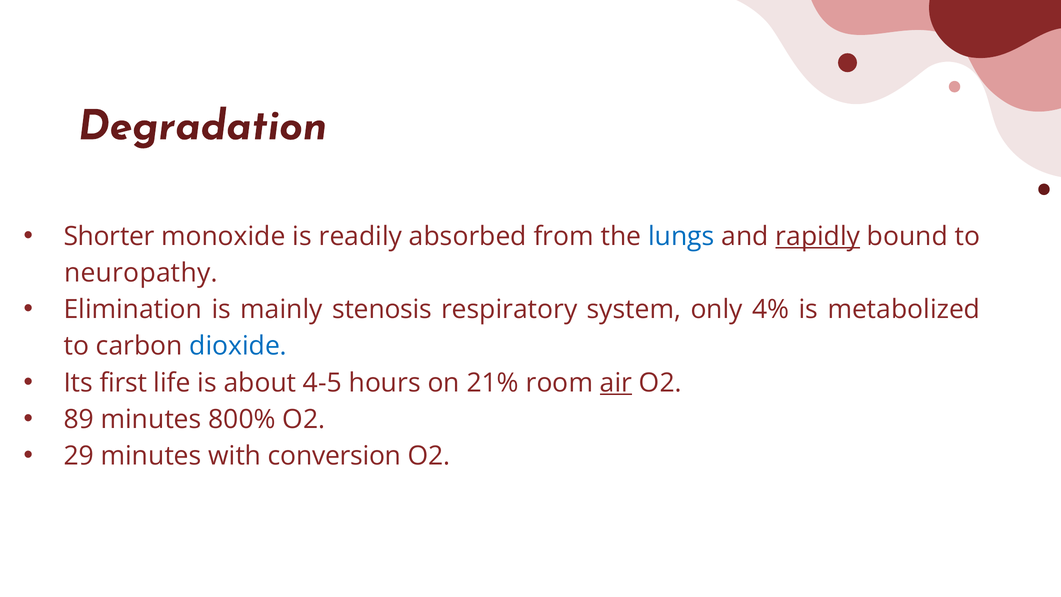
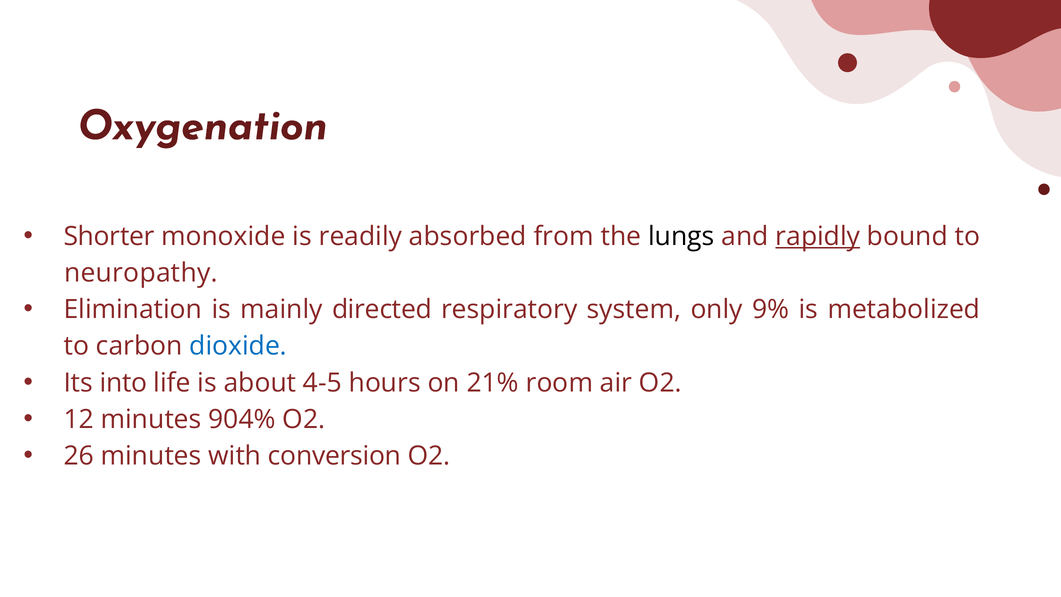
Degradation: Degradation -> Oxygenation
lungs colour: blue -> black
stenosis: stenosis -> directed
4%: 4% -> 9%
first: first -> into
air underline: present -> none
89: 89 -> 12
800%: 800% -> 904%
29: 29 -> 26
